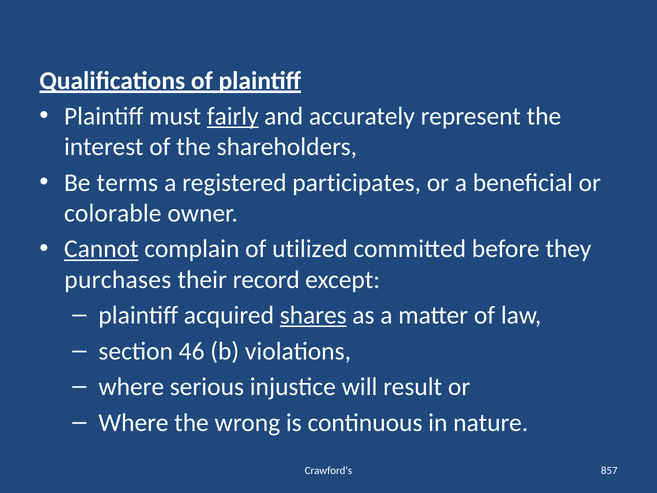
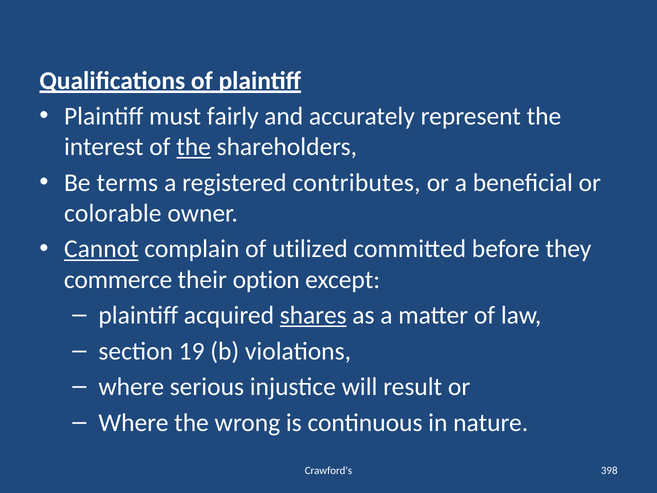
fairly underline: present -> none
the at (194, 147) underline: none -> present
participates: participates -> contributes
purchases: purchases -> commerce
record: record -> option
46: 46 -> 19
857: 857 -> 398
